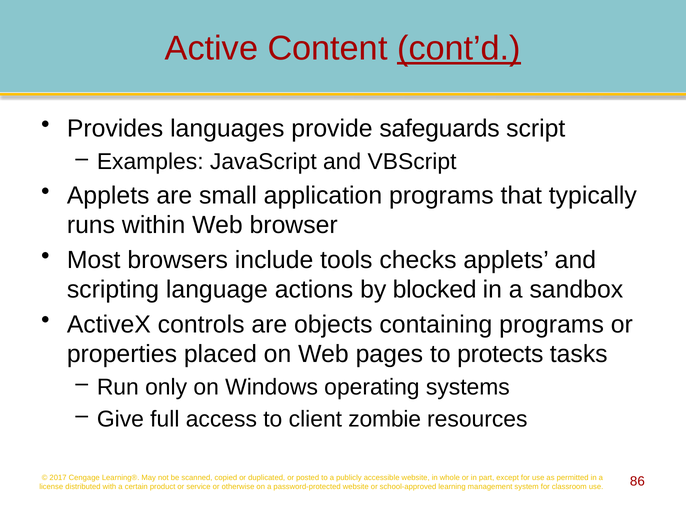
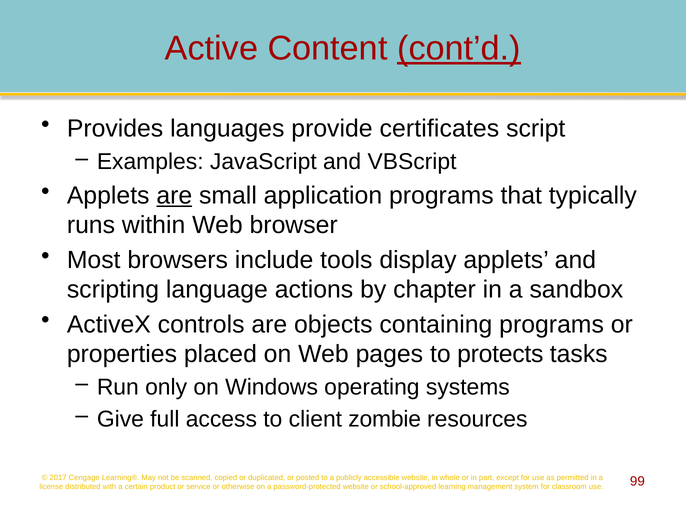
safeguards: safeguards -> certificates
are at (174, 195) underline: none -> present
checks: checks -> display
blocked: blocked -> chapter
86: 86 -> 99
